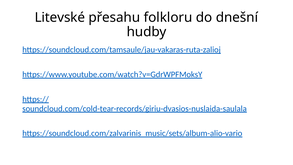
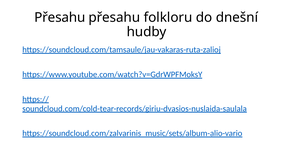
Litevské at (60, 17): Litevské -> Přesahu
